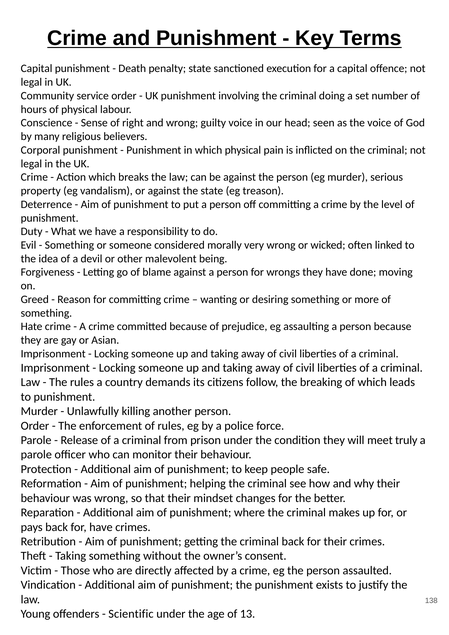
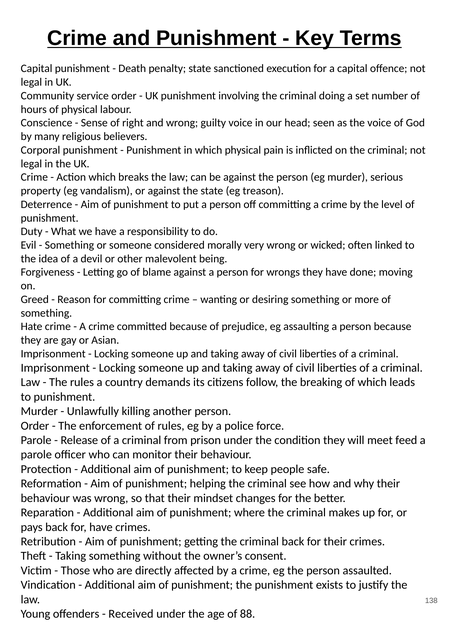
truly: truly -> feed
Scientific: Scientific -> Received
13: 13 -> 88
